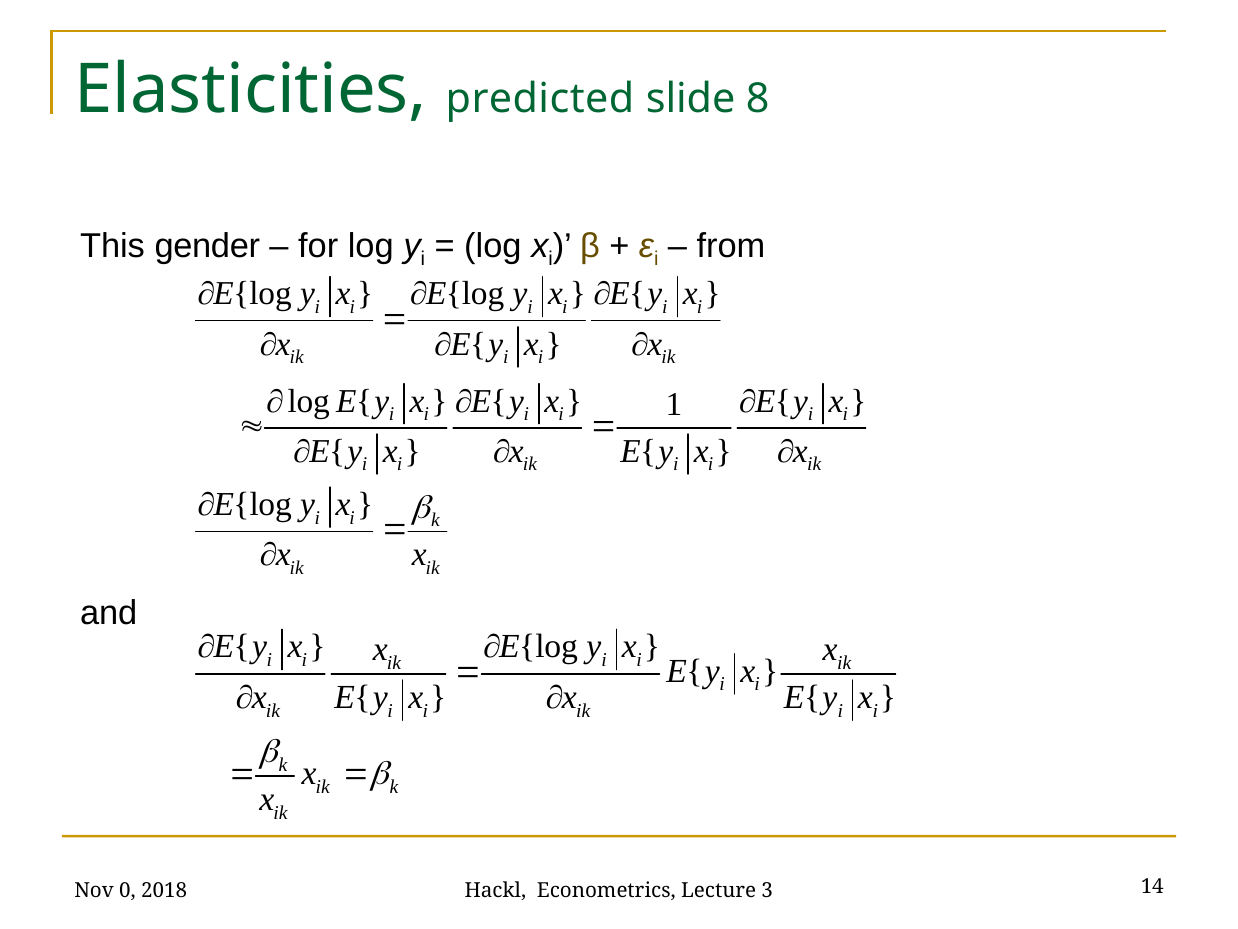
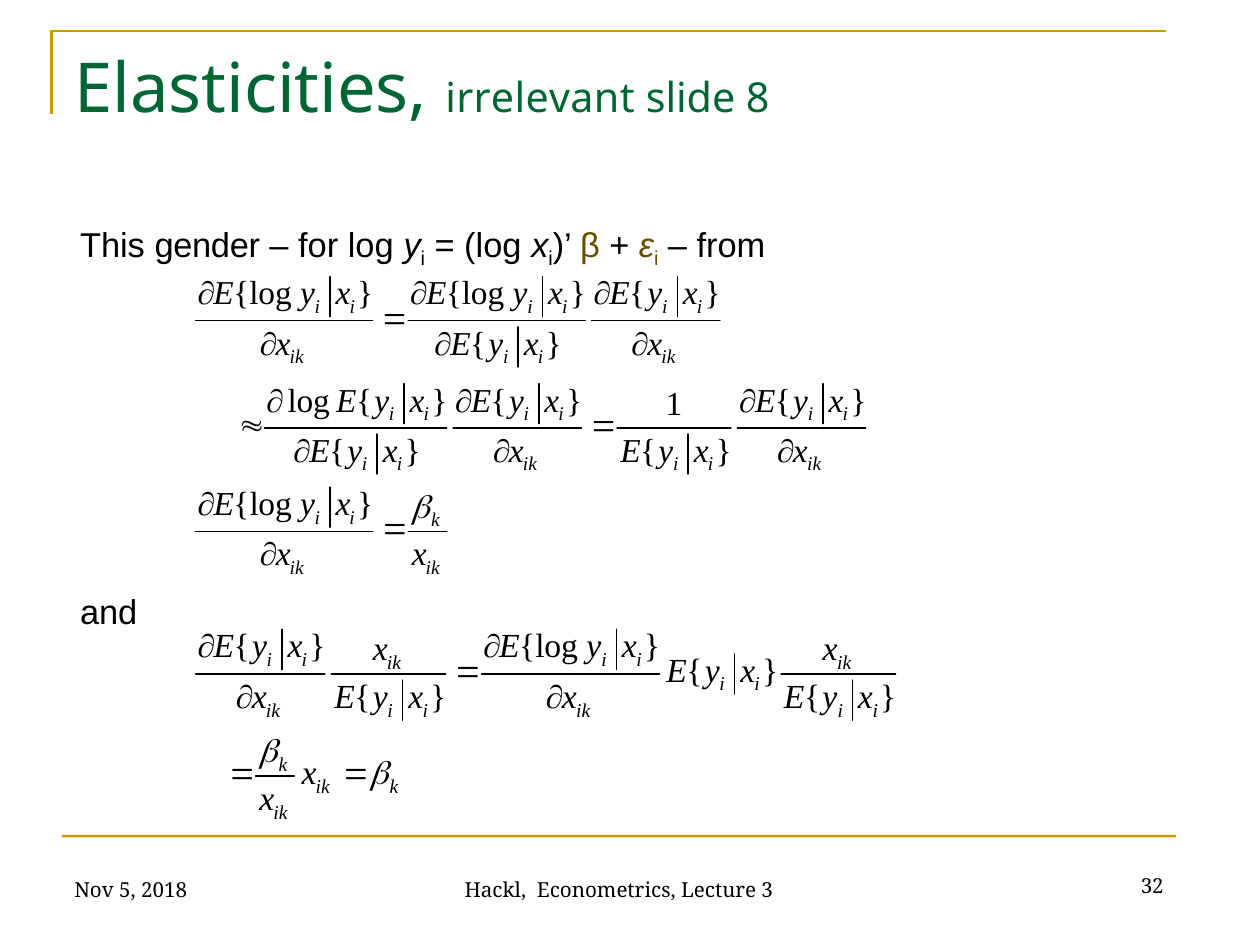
predicted: predicted -> irrelevant
0: 0 -> 5
14: 14 -> 32
